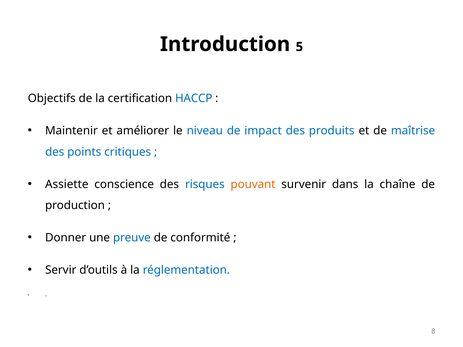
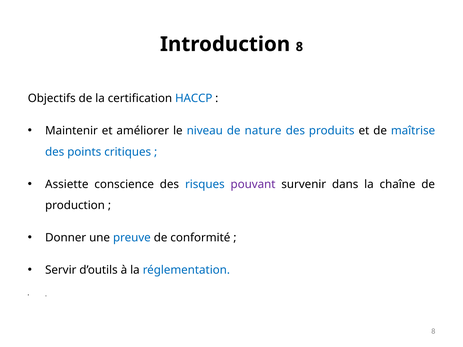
Introduction 5: 5 -> 8
impact: impact -> nature
pouvant colour: orange -> purple
